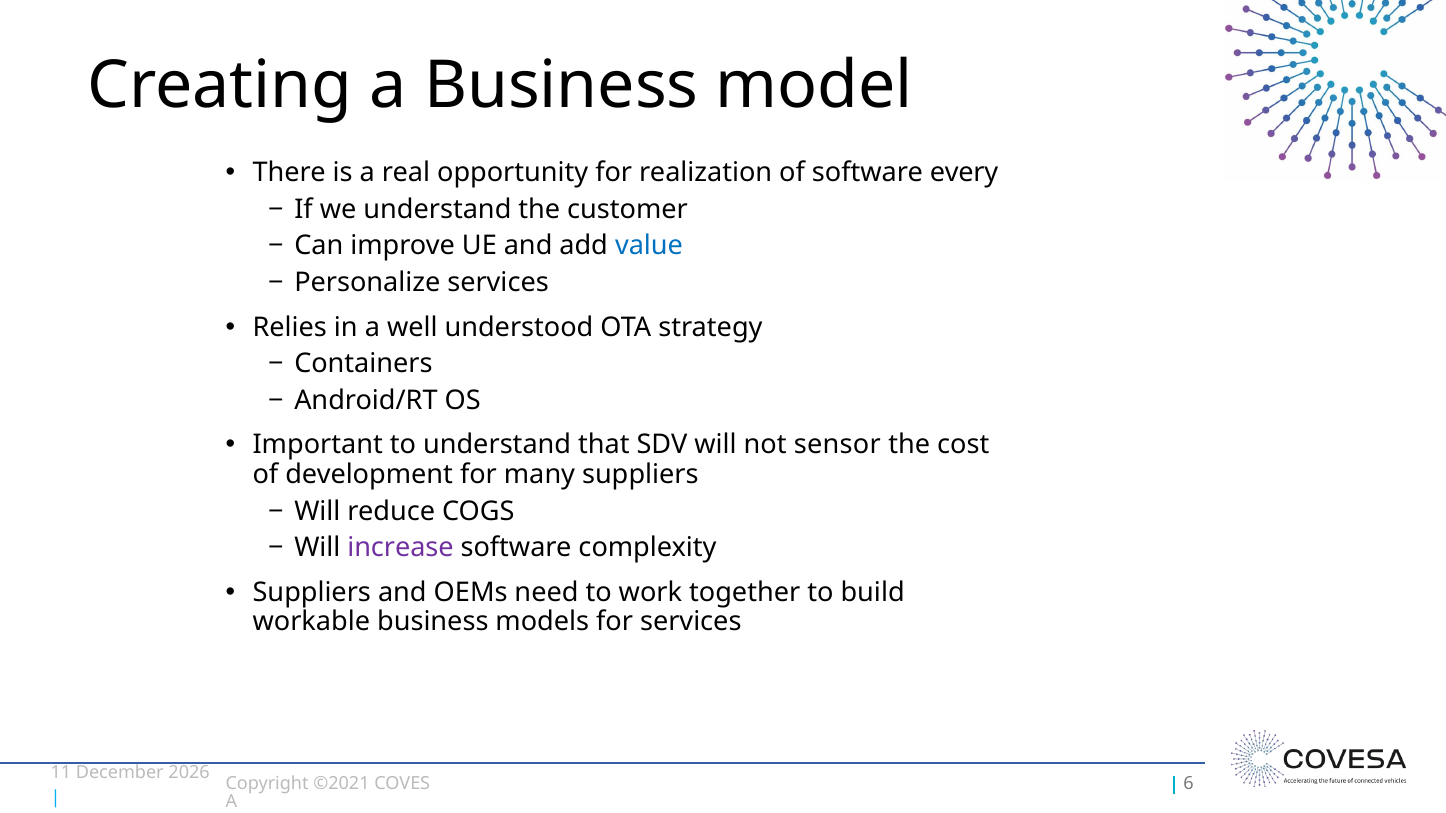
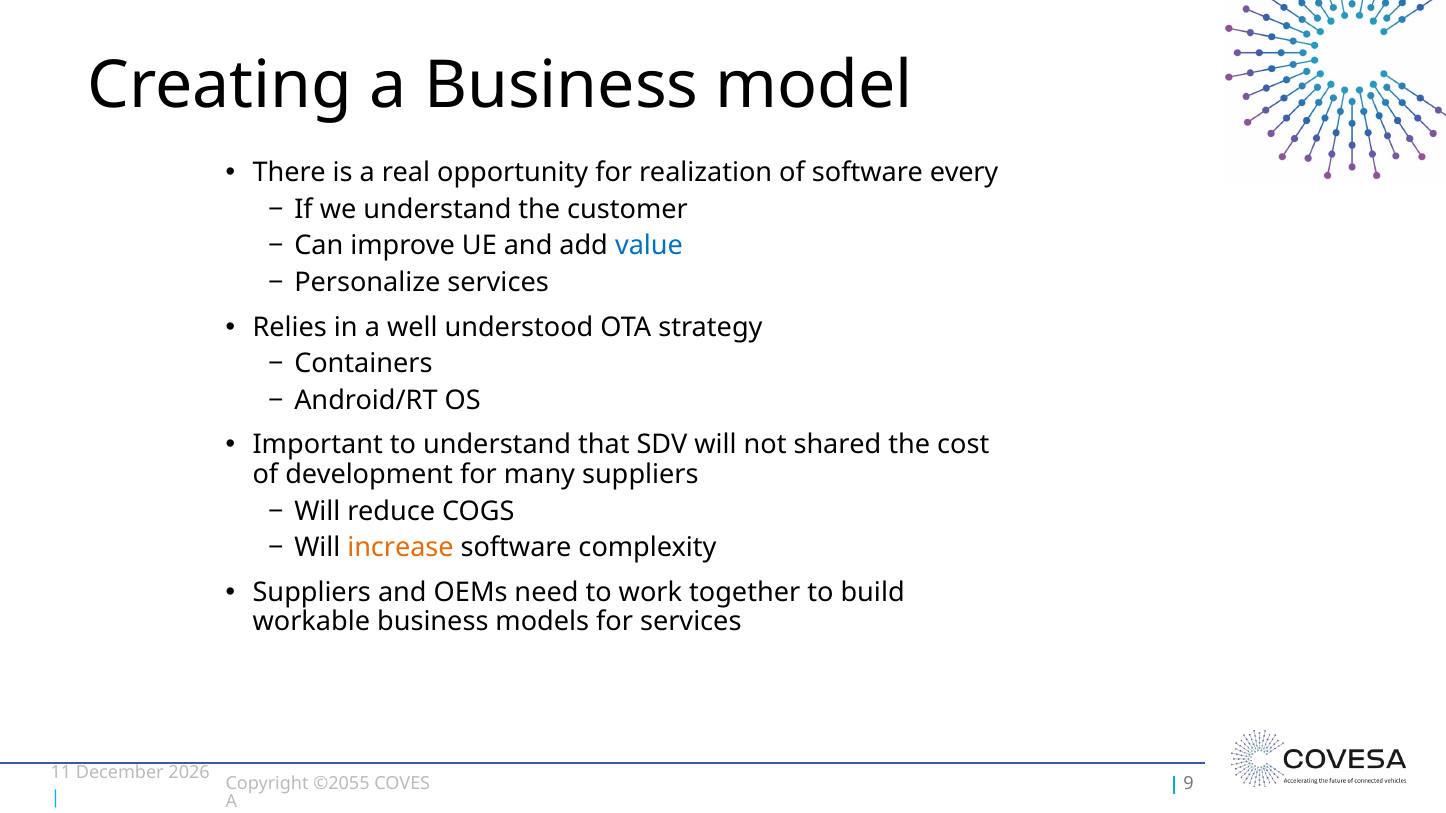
sensor: sensor -> shared
increase colour: purple -> orange
©2021: ©2021 -> ©2055
6: 6 -> 9
